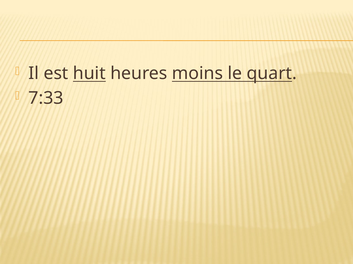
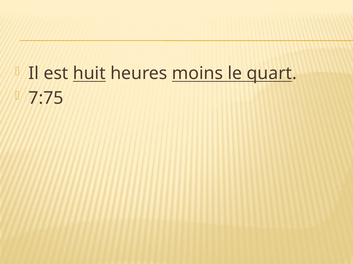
7:33: 7:33 -> 7:75
